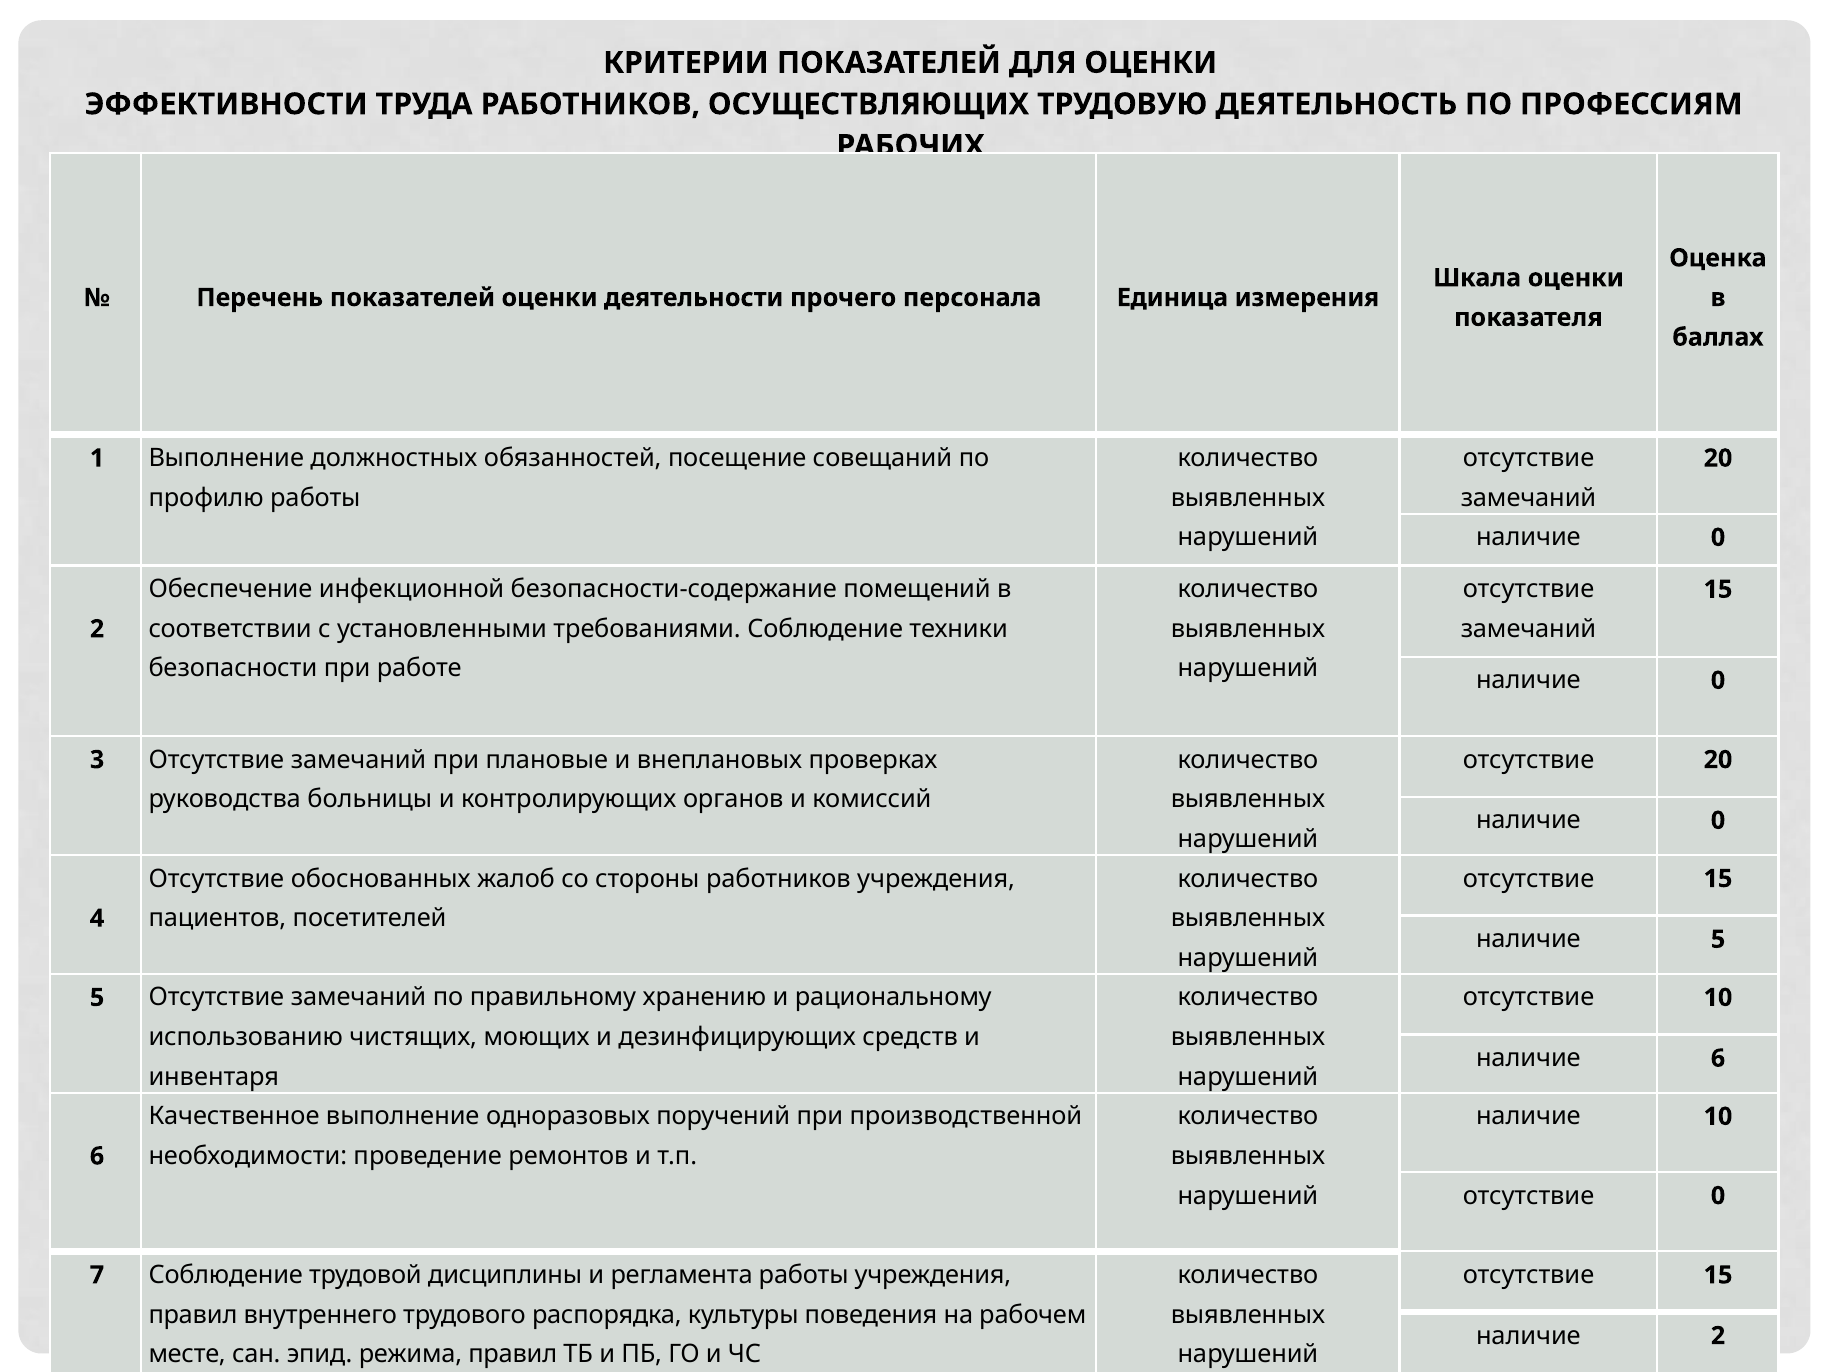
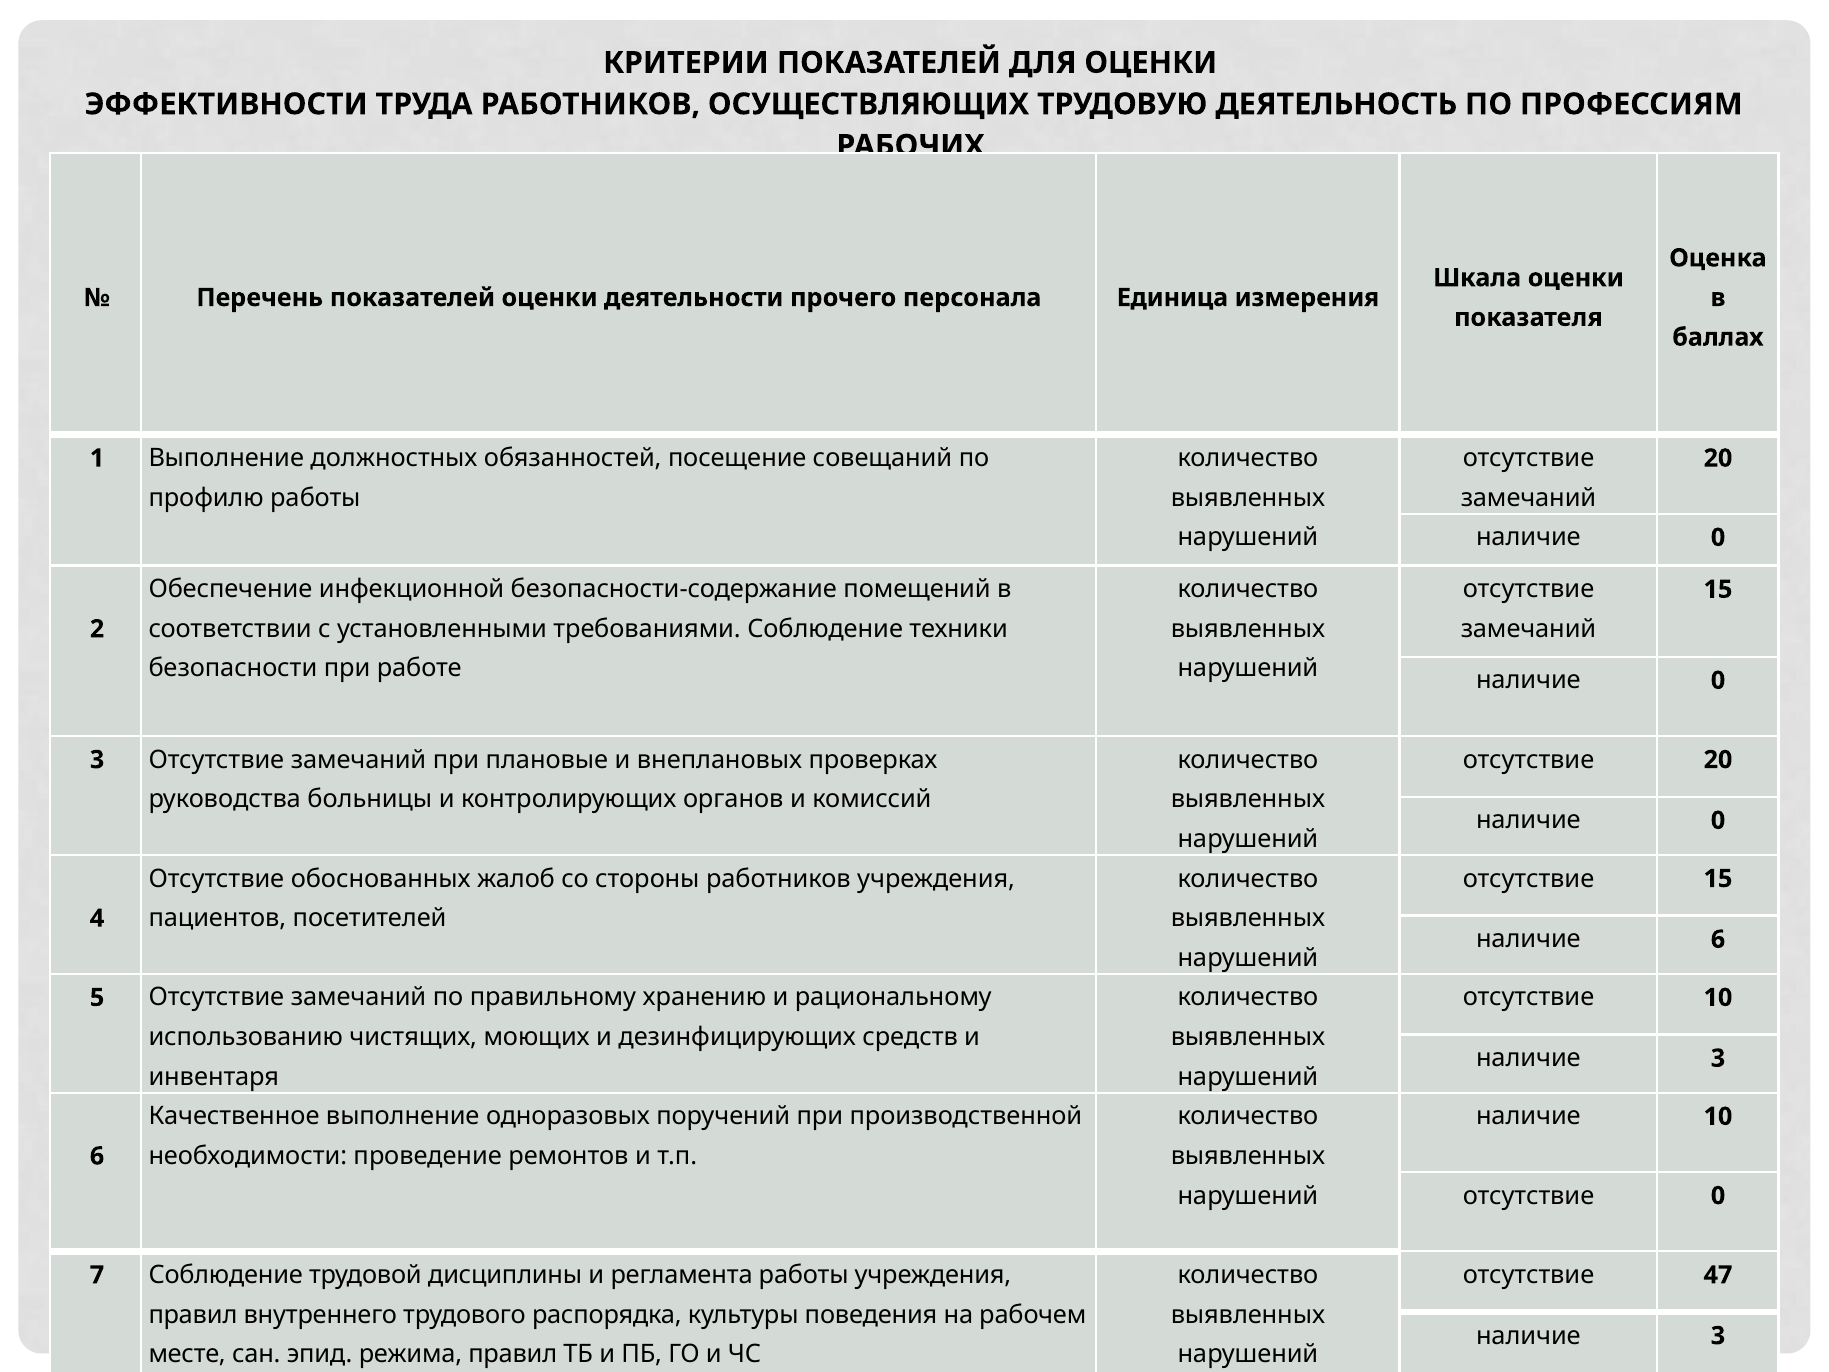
наличие 5: 5 -> 6
6 at (1718, 1058): 6 -> 3
15 at (1718, 1275): 15 -> 47
2 at (1718, 1336): 2 -> 3
